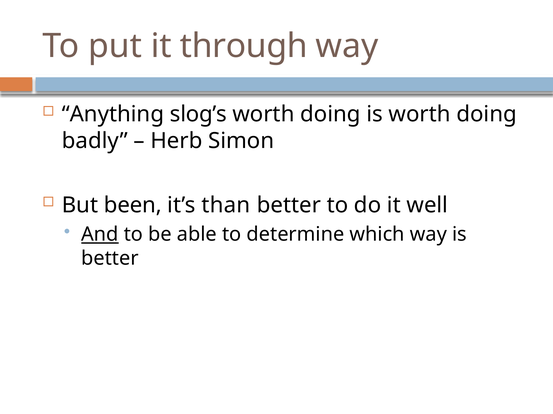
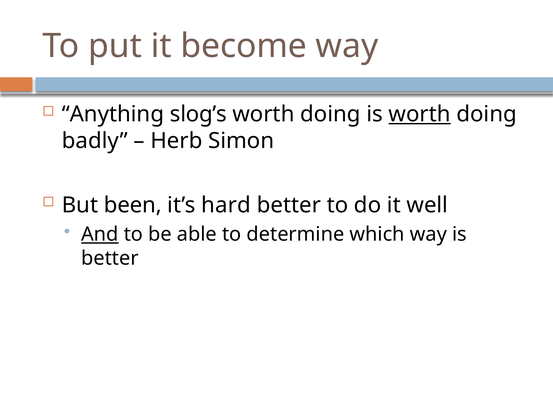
through: through -> become
worth at (420, 114) underline: none -> present
than: than -> hard
